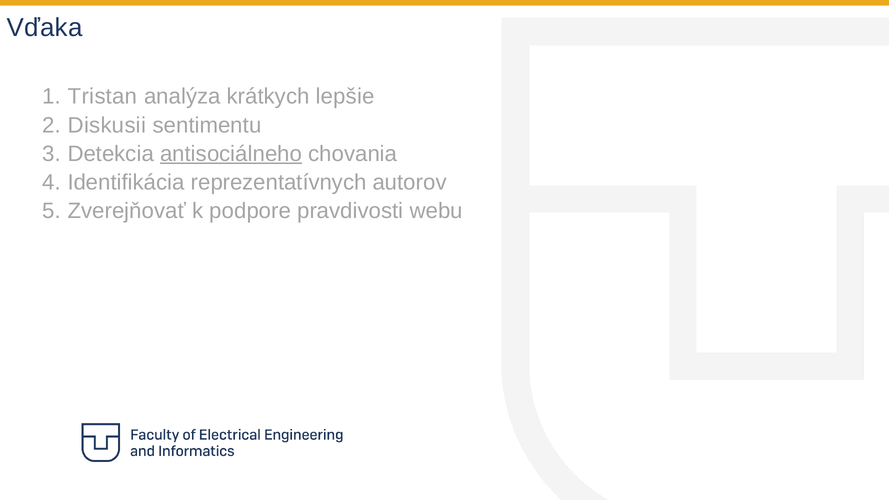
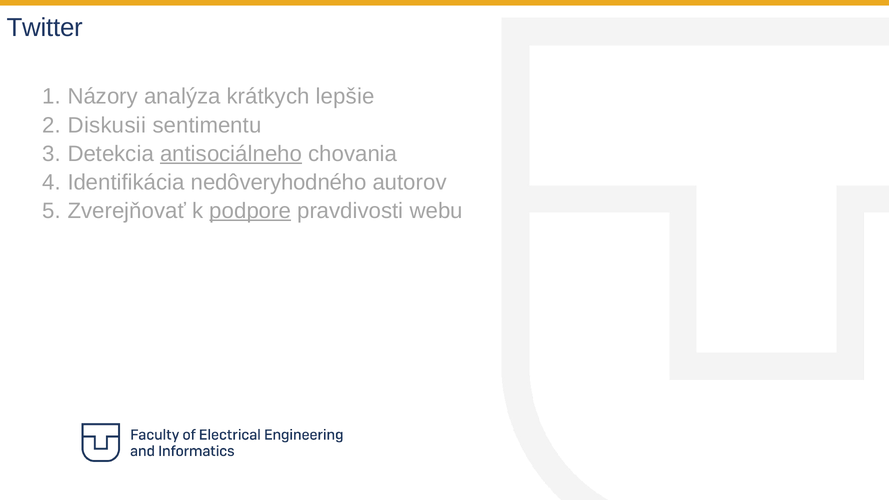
Vďaka: Vďaka -> Twitter
Tristan: Tristan -> Názory
reprezentatívnych: reprezentatívnych -> nedôveryhodného
podpore underline: none -> present
